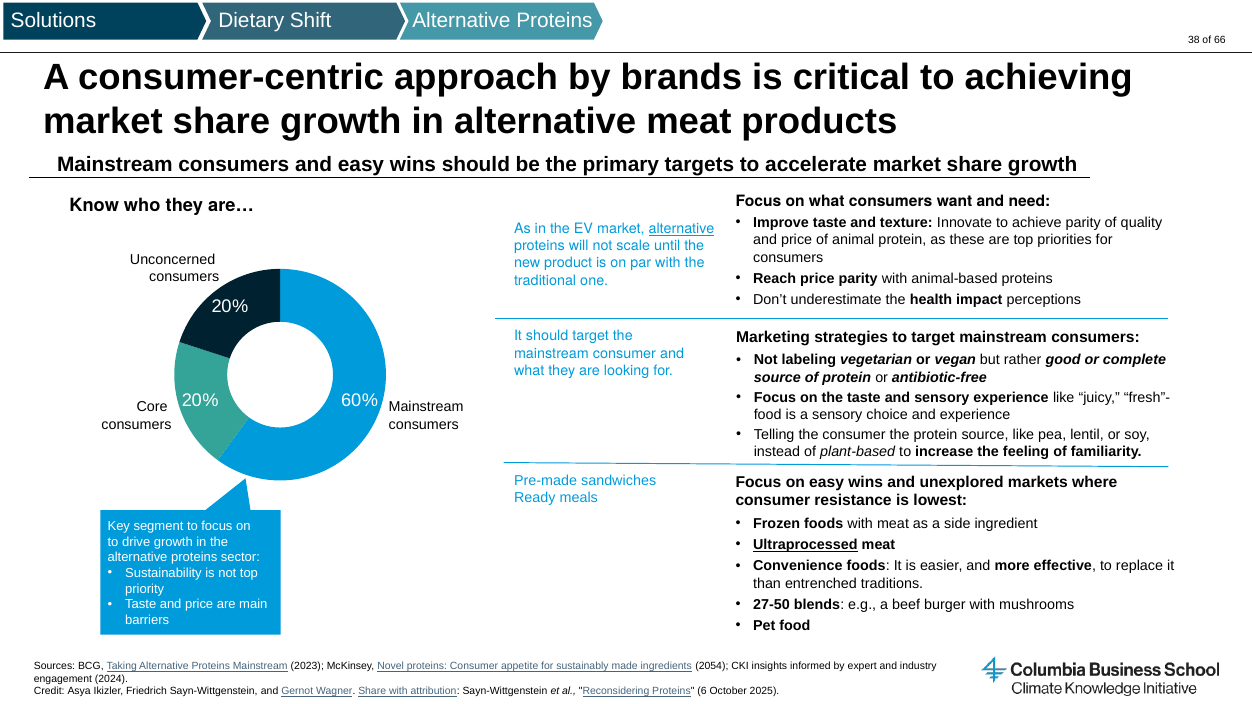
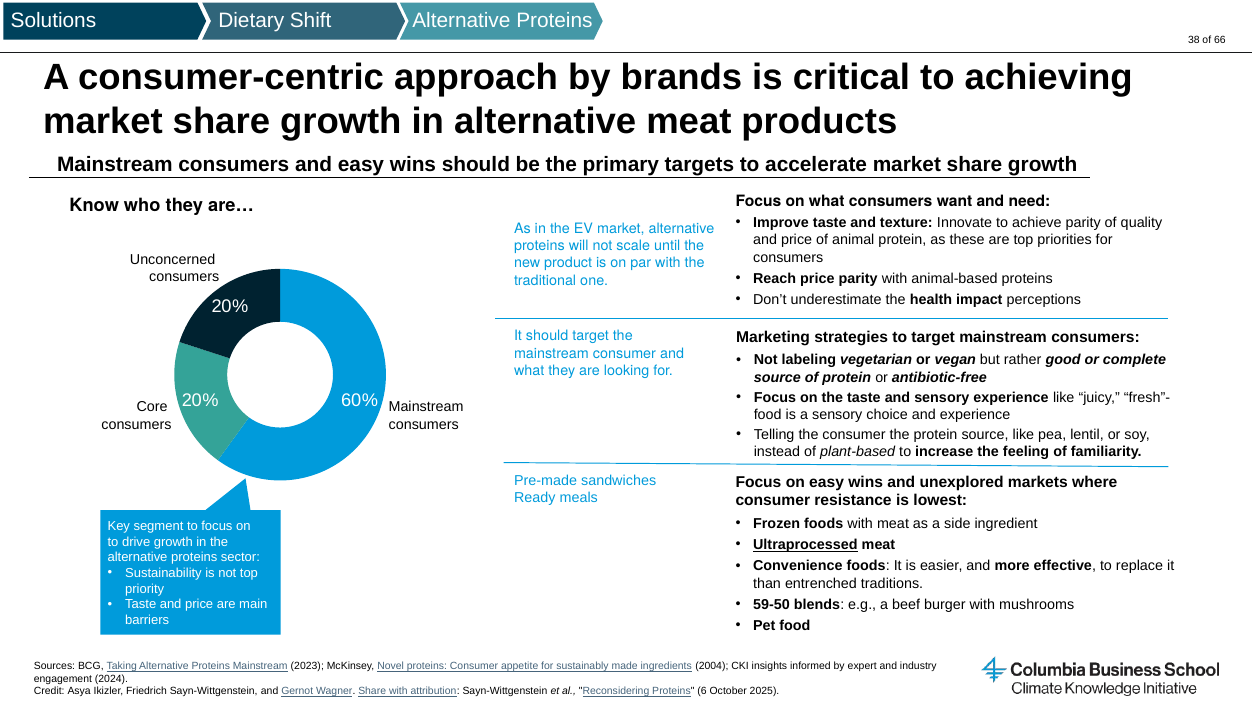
alternative at (682, 229) underline: present -> none
27-50: 27-50 -> 59-50
2054: 2054 -> 2004
